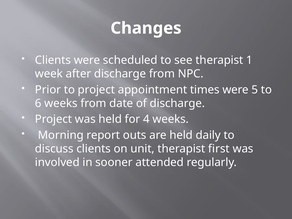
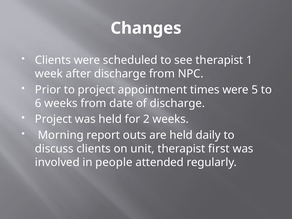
4: 4 -> 2
sooner: sooner -> people
